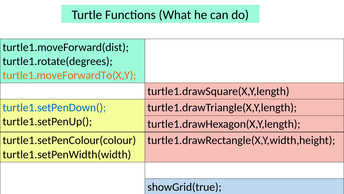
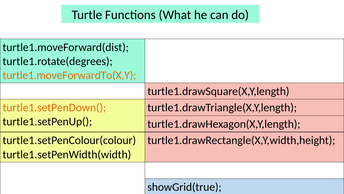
turtle1.setPenDown( colour: blue -> orange
